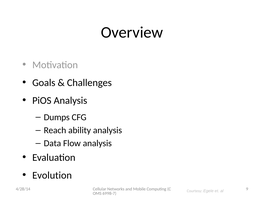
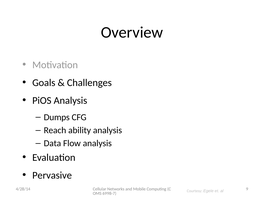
Evolution: Evolution -> Pervasive
